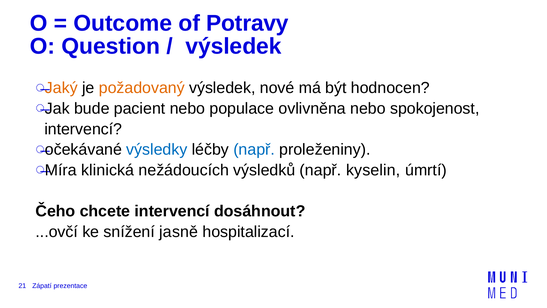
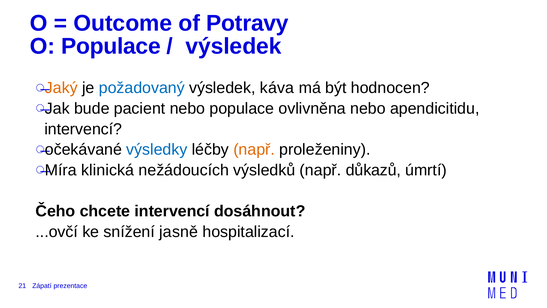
O Question: Question -> Populace
požadovaný colour: orange -> blue
nové: nové -> káva
spokojenost: spokojenost -> apendicitidu
např at (254, 149) colour: blue -> orange
kyselin: kyselin -> důkazů
